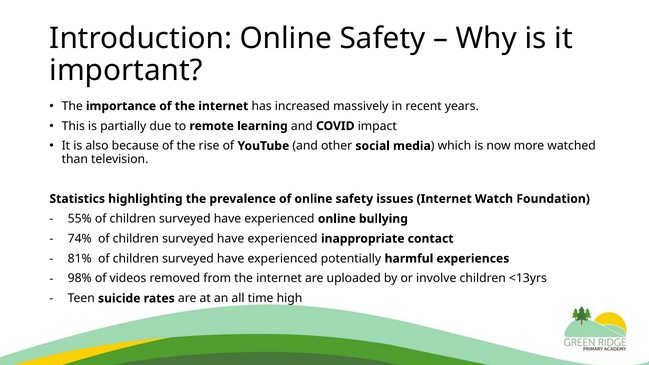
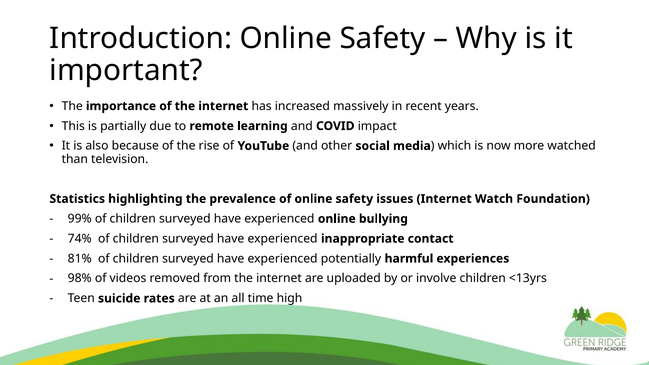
55%: 55% -> 99%
